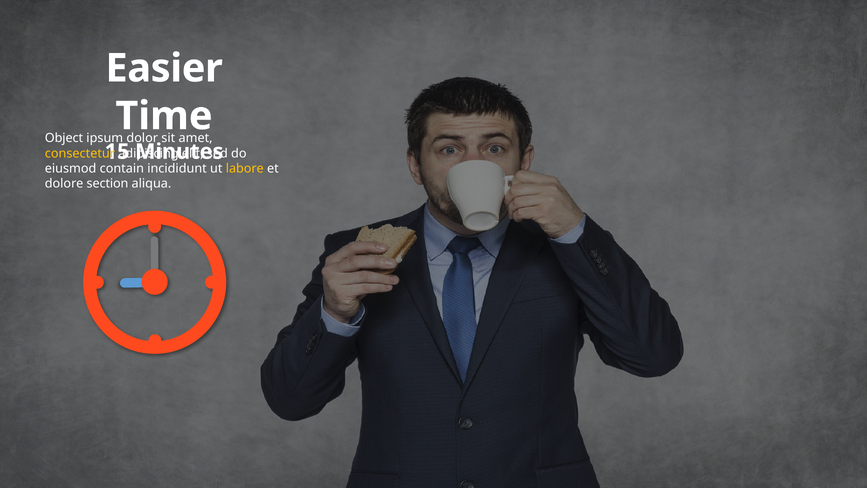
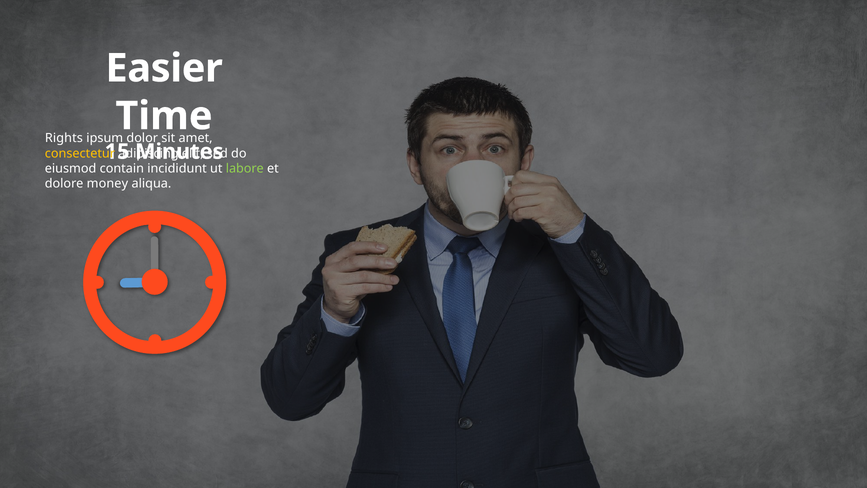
Object: Object -> Rights
labore colour: yellow -> light green
section: section -> money
